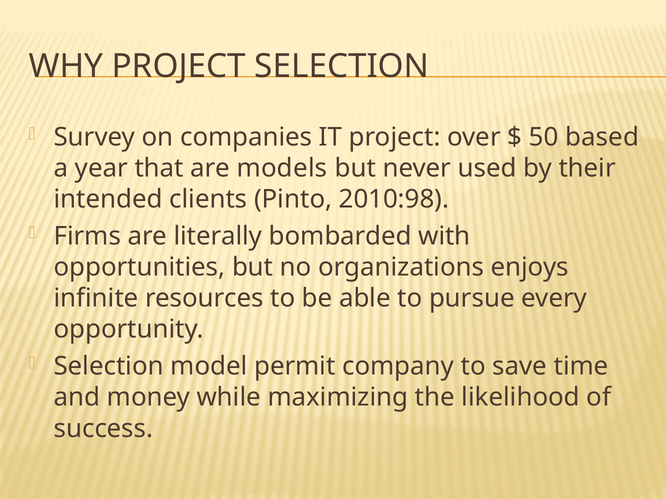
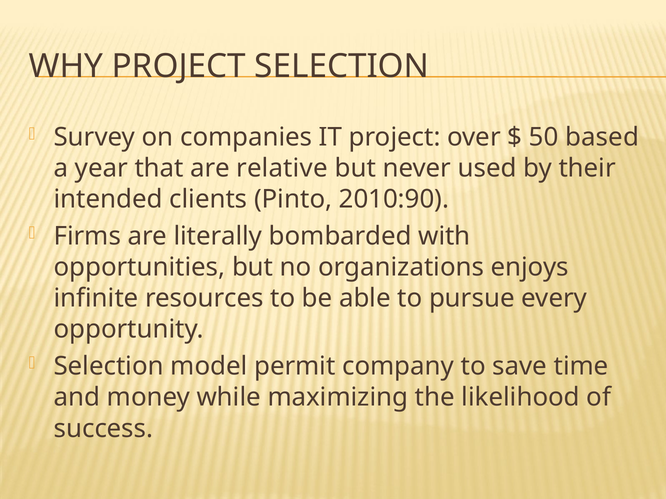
models: models -> relative
2010:98: 2010:98 -> 2010:90
